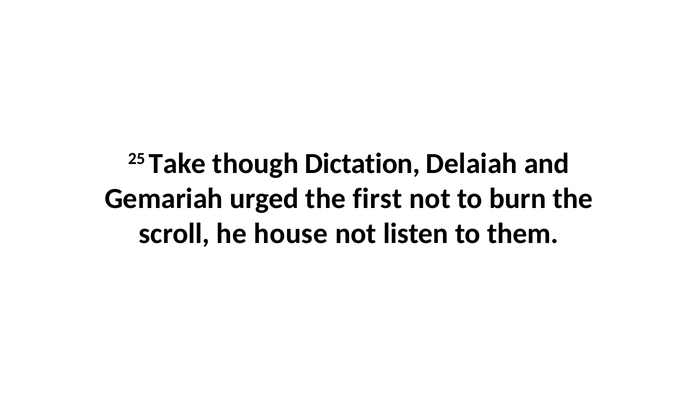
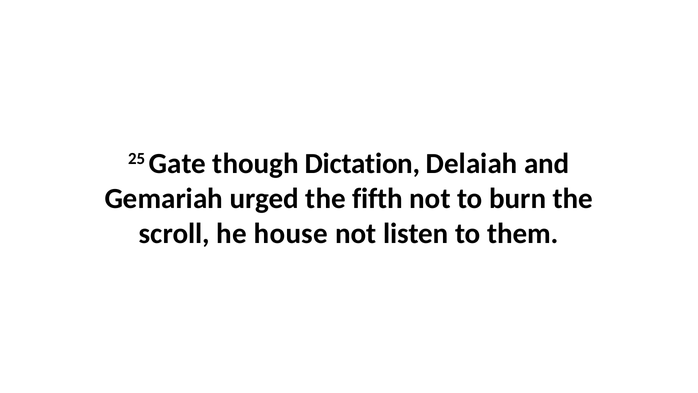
Take: Take -> Gate
first: first -> fifth
